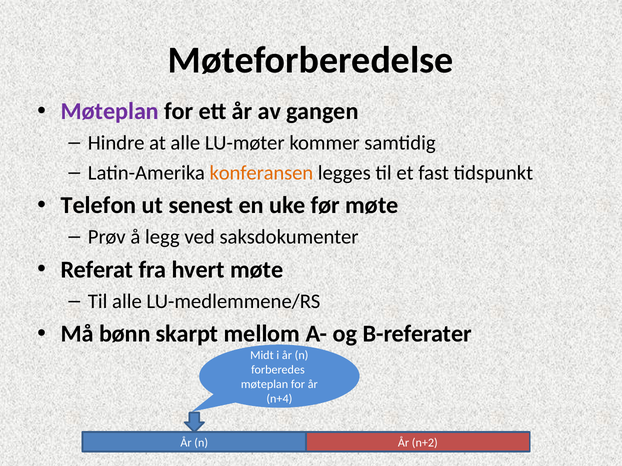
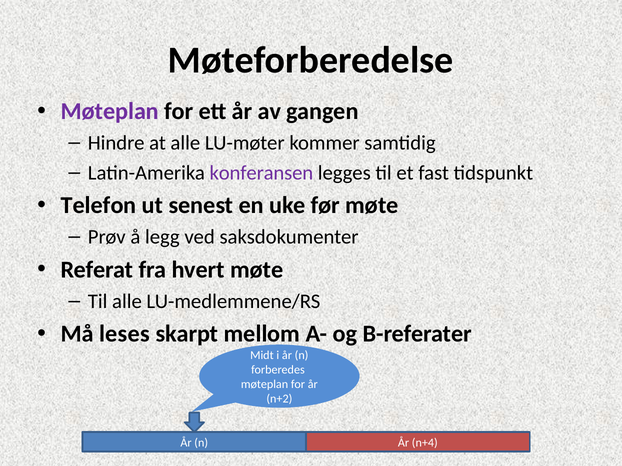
konferansen colour: orange -> purple
bønn: bønn -> leses
n+4: n+4 -> n+2
n+2: n+2 -> n+4
